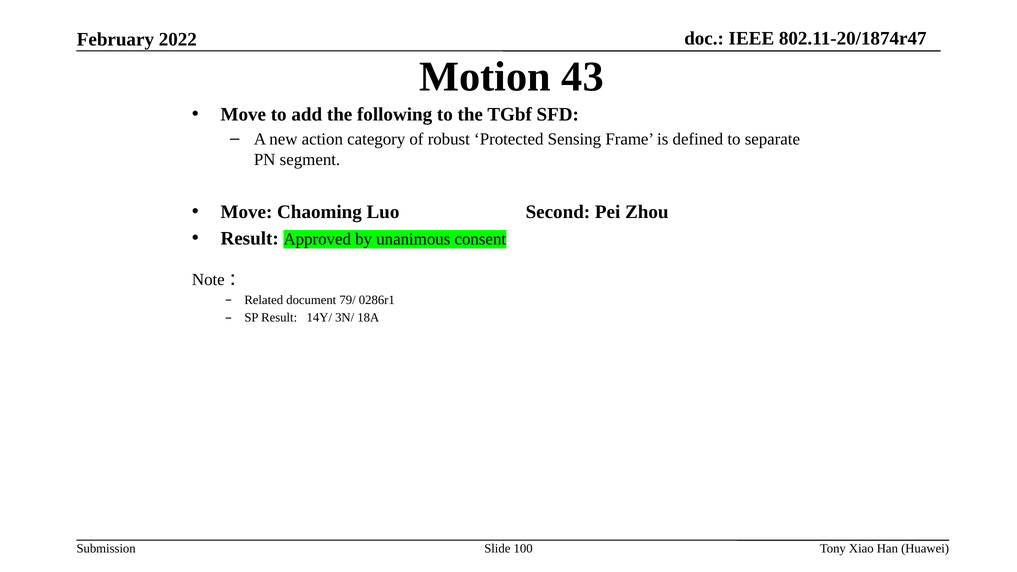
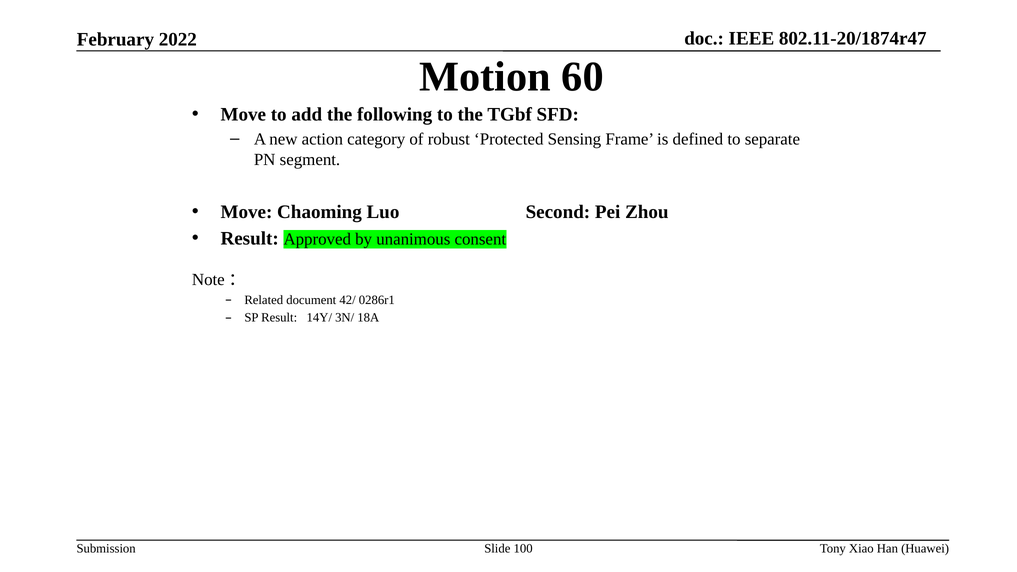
43: 43 -> 60
79/: 79/ -> 42/
